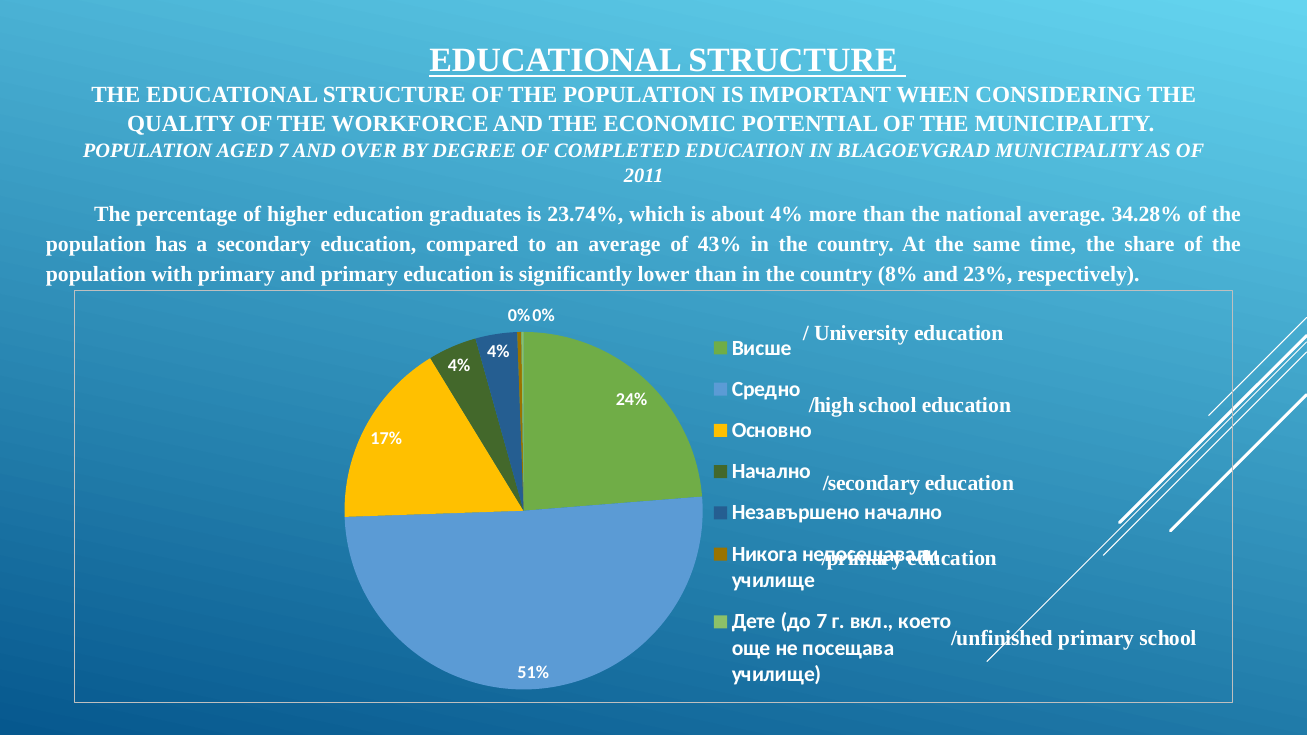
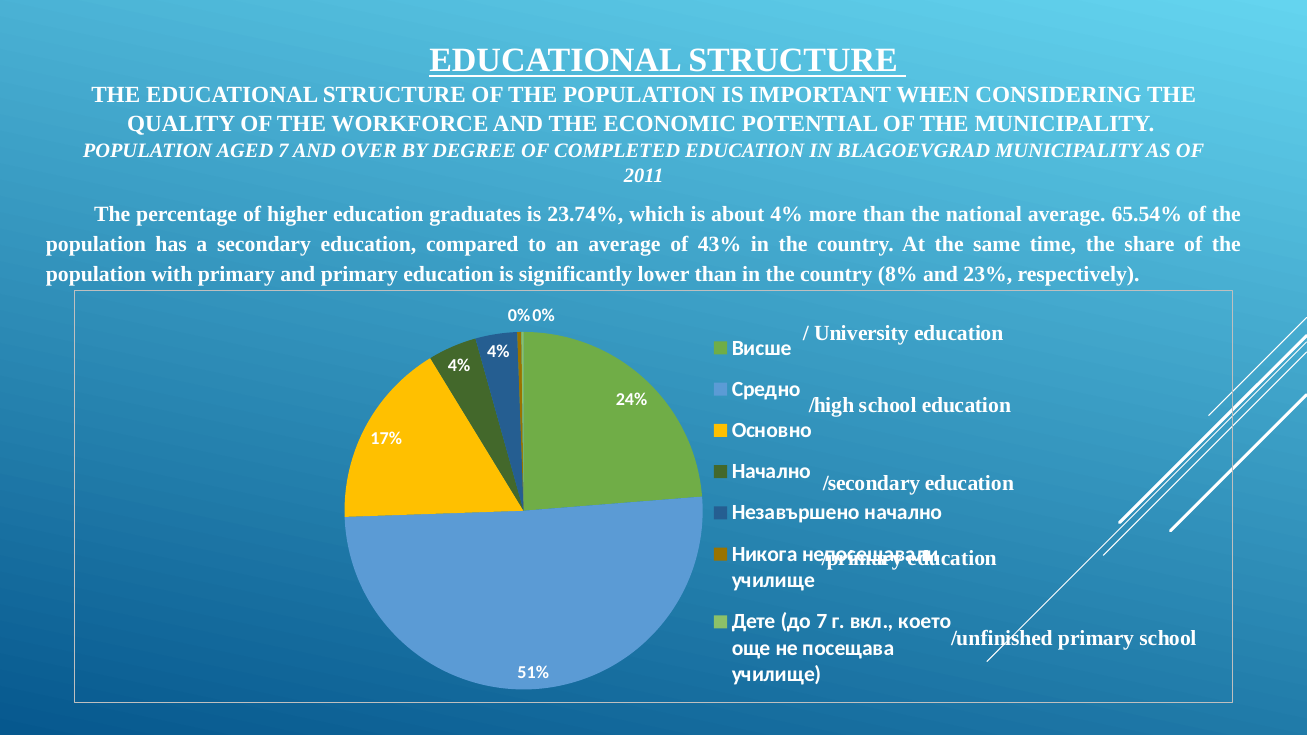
34.28%: 34.28% -> 65.54%
